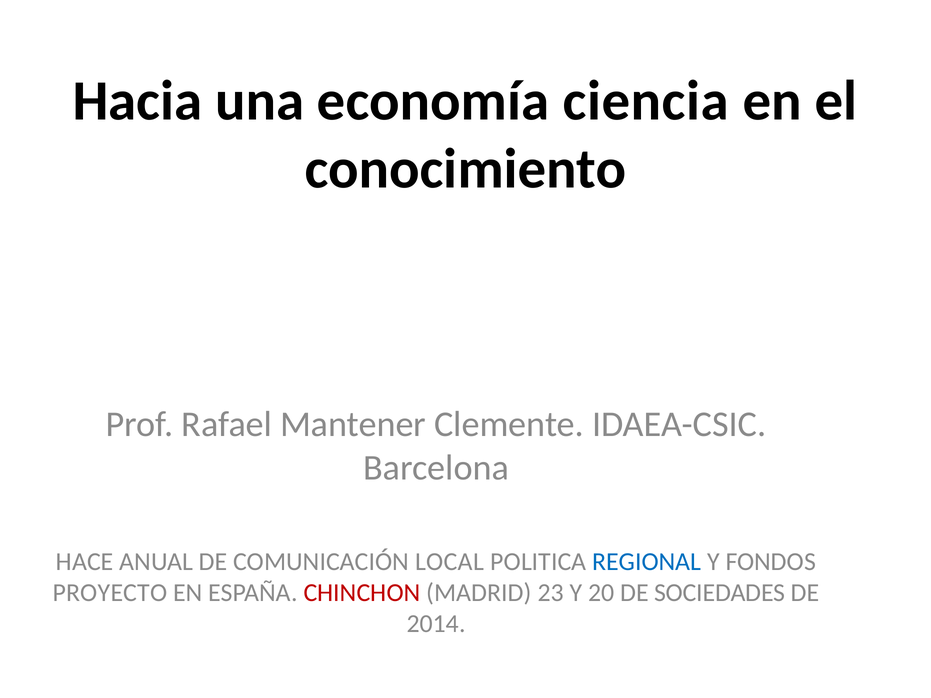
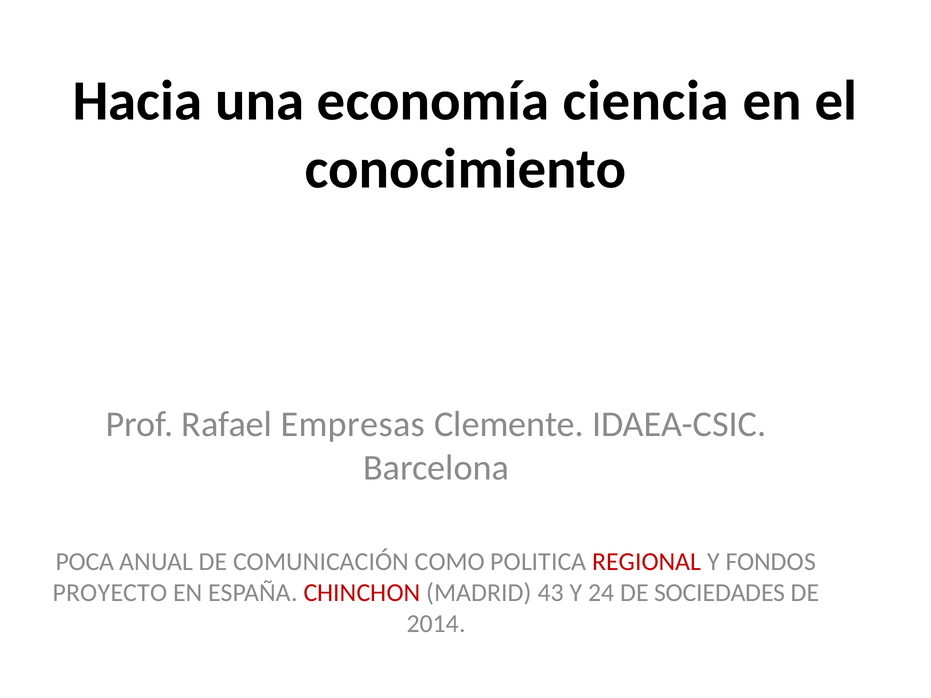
Mantener: Mantener -> Empresas
HACE: HACE -> POCA
LOCAL: LOCAL -> COMO
REGIONAL colour: blue -> red
23: 23 -> 43
20: 20 -> 24
